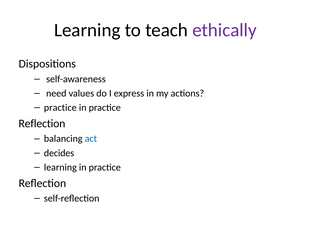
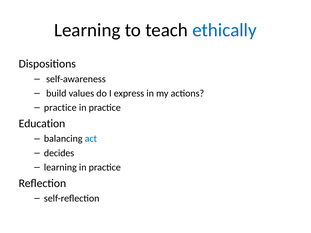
ethically colour: purple -> blue
need: need -> build
Reflection at (42, 124): Reflection -> Education
